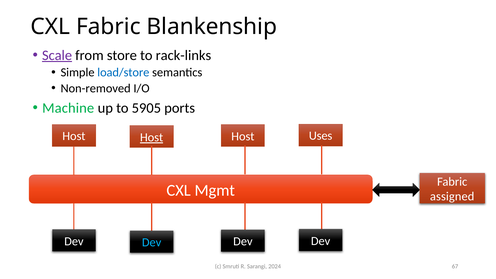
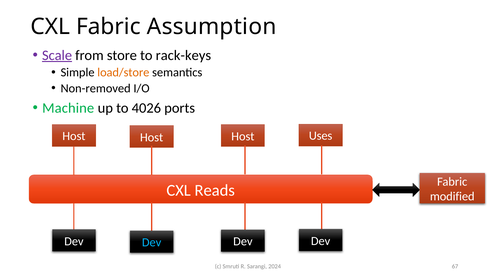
Blankenship: Blankenship -> Assumption
rack-links: rack-links -> rack-keys
load/store colour: blue -> orange
5905: 5905 -> 4026
Host at (152, 137) underline: present -> none
Mgmt: Mgmt -> Reads
assigned: assigned -> modified
